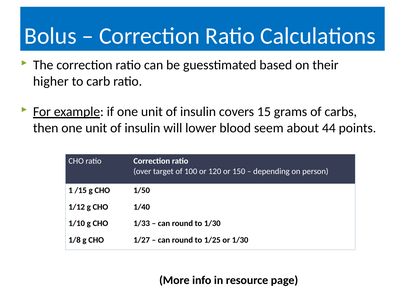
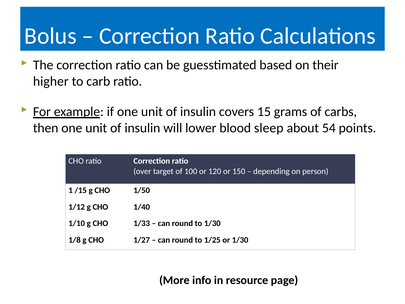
seem: seem -> sleep
44: 44 -> 54
